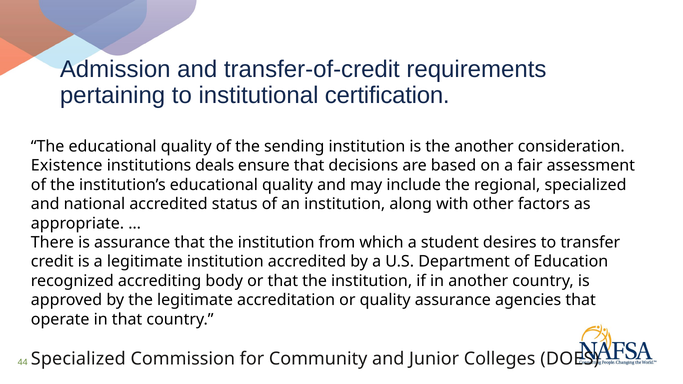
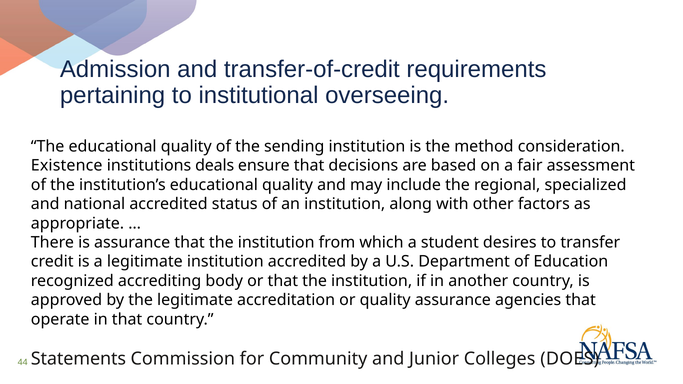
certification: certification -> overseeing
the another: another -> method
Specialized at (78, 359): Specialized -> Statements
